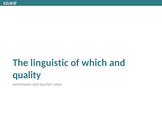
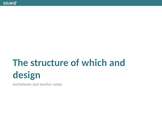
linguistic: linguistic -> structure
quality: quality -> design
